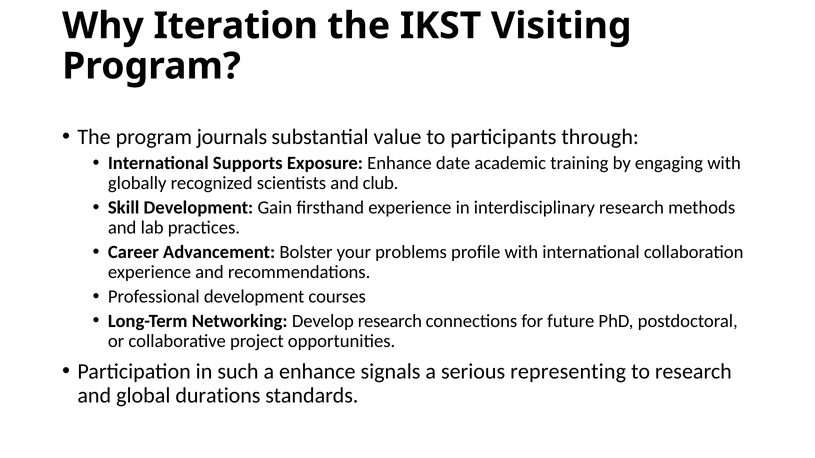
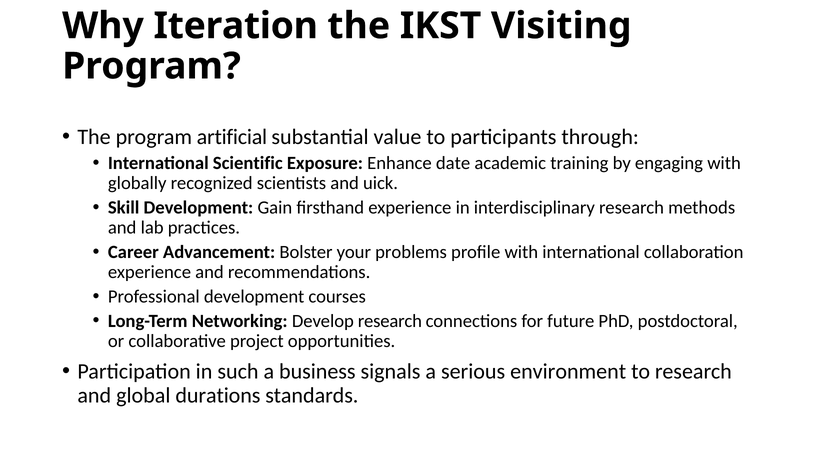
journals: journals -> artificial
Supports: Supports -> Scientific
club: club -> uick
a enhance: enhance -> business
representing: representing -> environment
